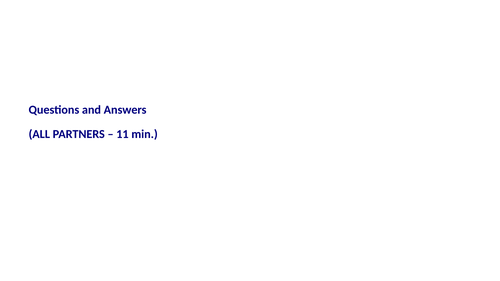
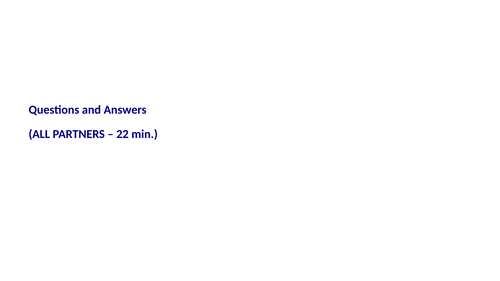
11: 11 -> 22
